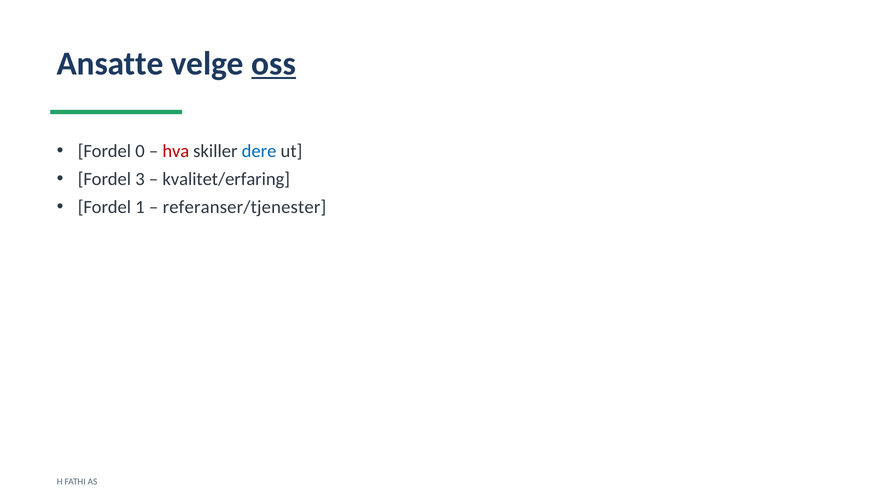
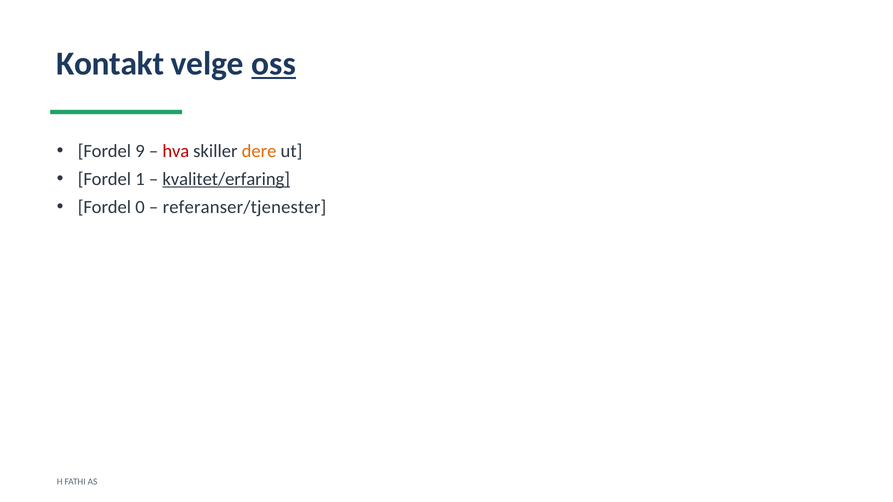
Ansatte: Ansatte -> Kontakt
0: 0 -> 9
dere colour: blue -> orange
3: 3 -> 1
kvalitet/erfaring underline: none -> present
1: 1 -> 0
